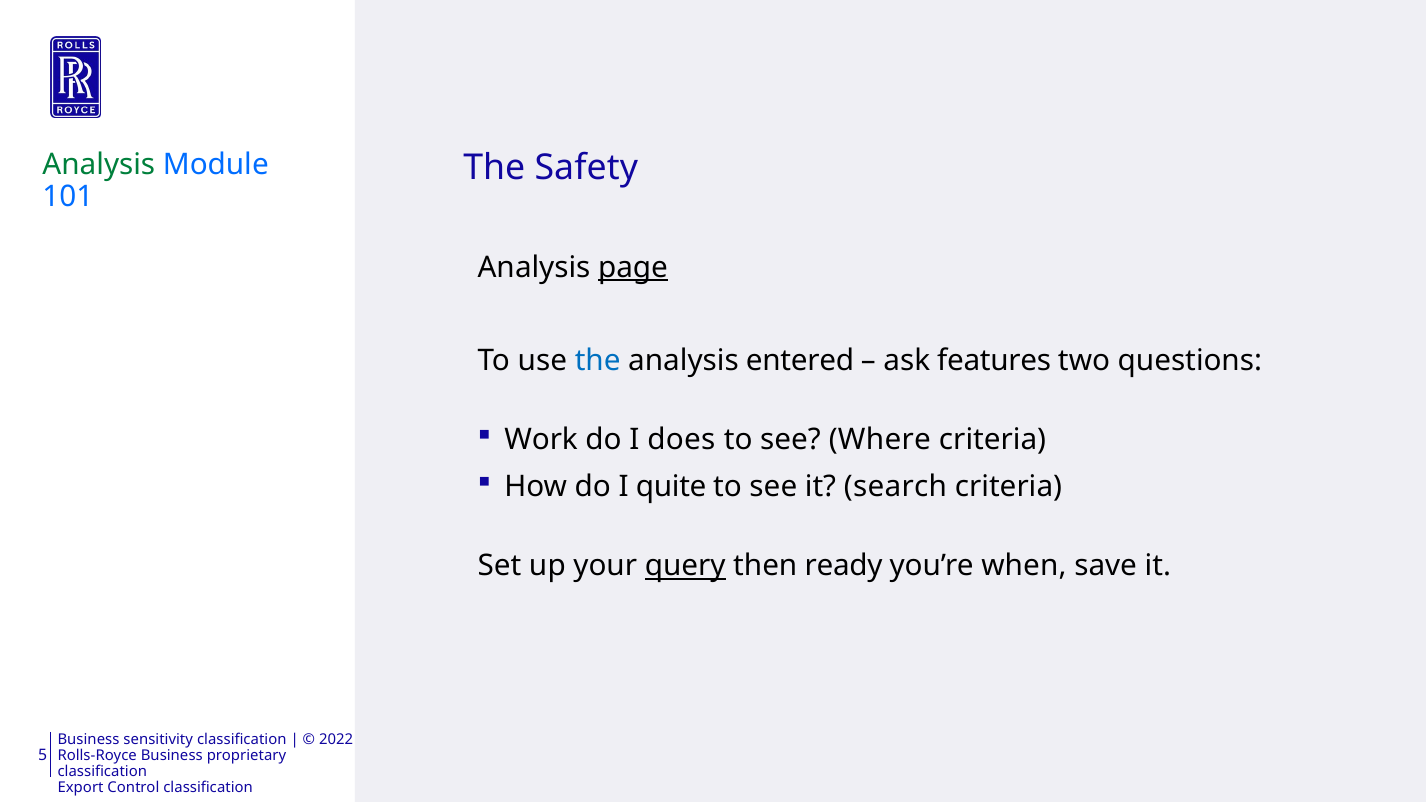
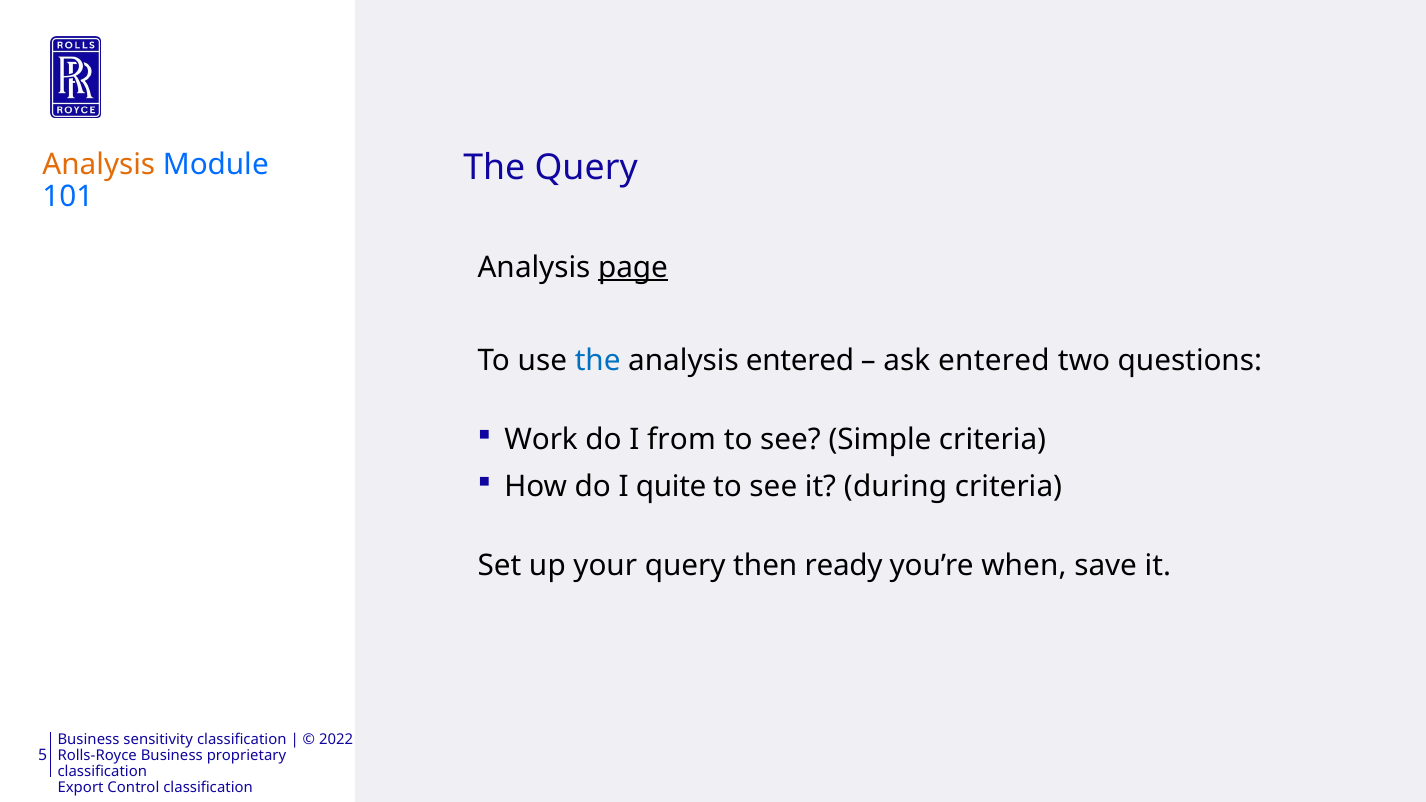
Analysis at (99, 165) colour: green -> orange
The Safety: Safety -> Query
ask features: features -> entered
does: does -> from
Where: Where -> Simple
search: search -> during
query at (685, 566) underline: present -> none
